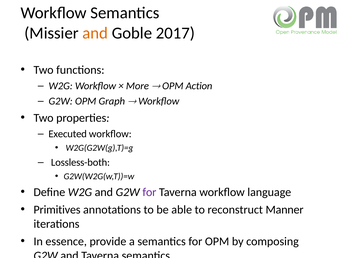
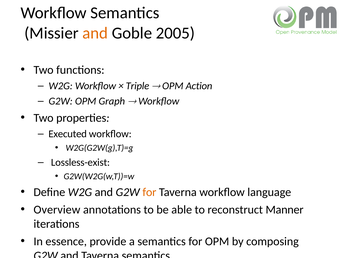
2017: 2017 -> 2005
More: More -> Triple
Lossless-both: Lossless-both -> Lossless-exist
for at (149, 192) colour: purple -> orange
Primitives: Primitives -> Overview
